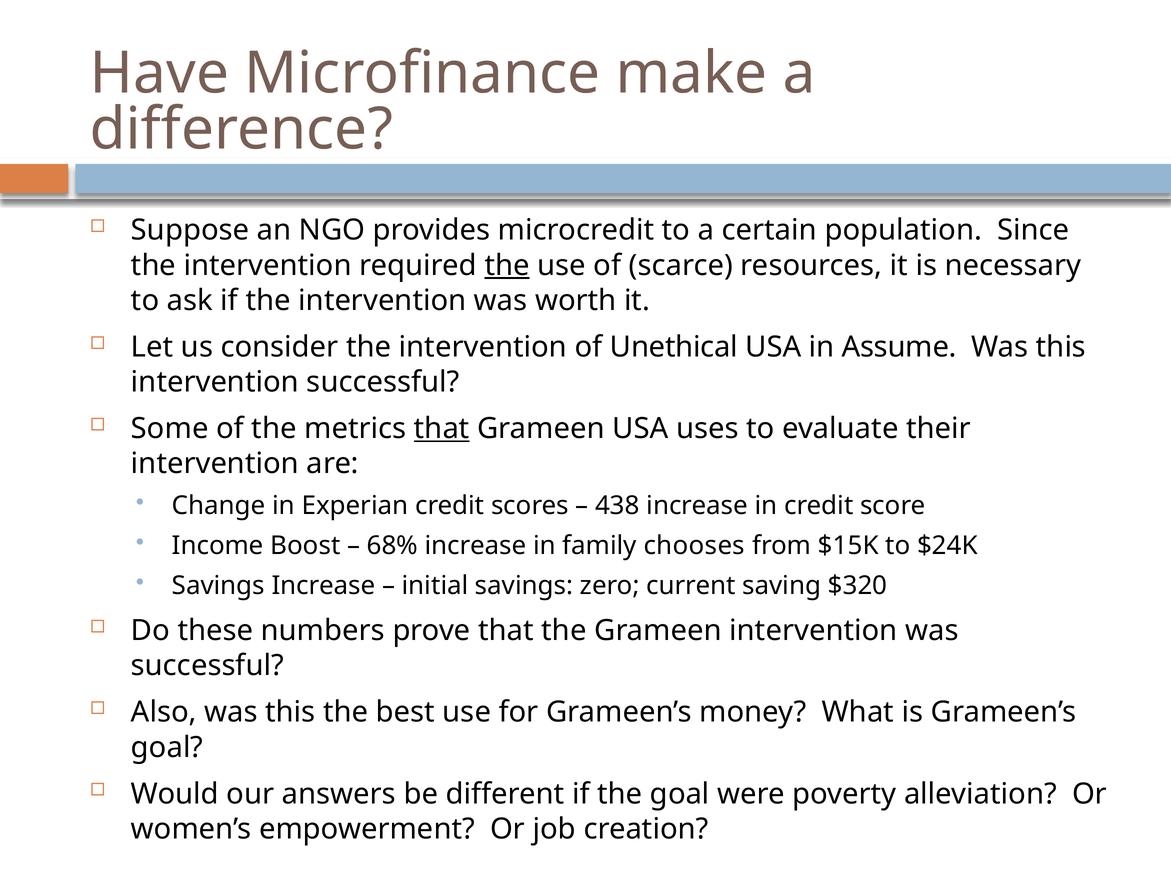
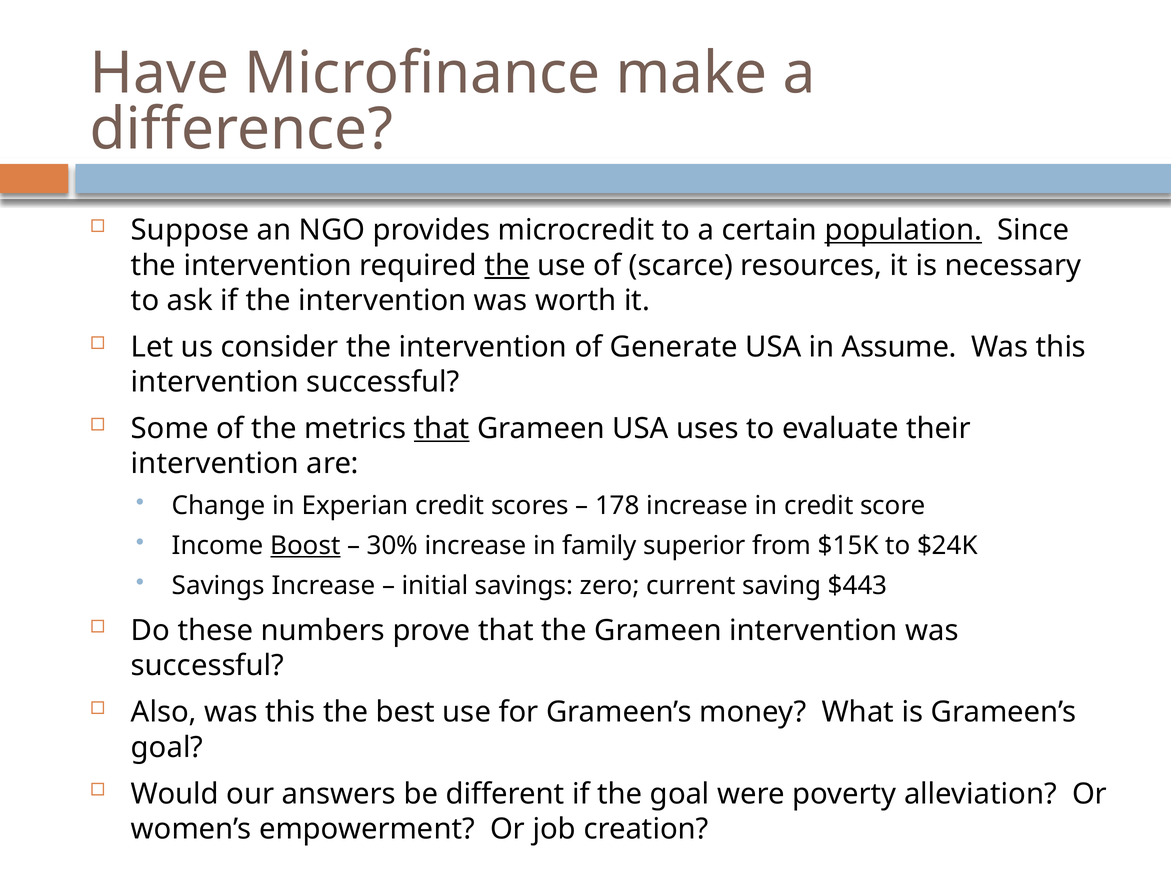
population underline: none -> present
Unethical: Unethical -> Generate
438: 438 -> 178
Boost underline: none -> present
68%: 68% -> 30%
chooses: chooses -> superior
$320: $320 -> $443
